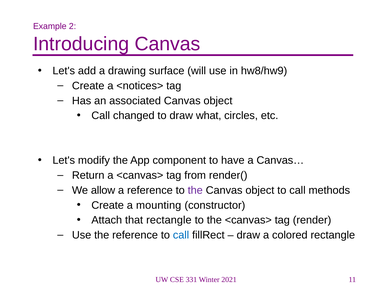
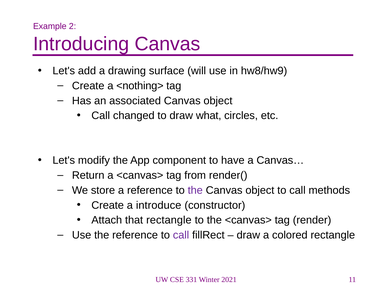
<notices>: <notices> -> <nothing>
allow: allow -> store
mounting: mounting -> introduce
call at (181, 235) colour: blue -> purple
